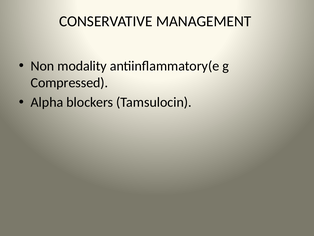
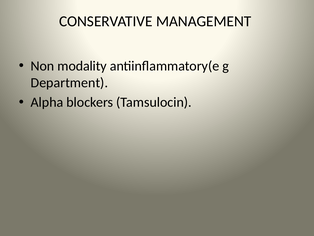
Compressed: Compressed -> Department
